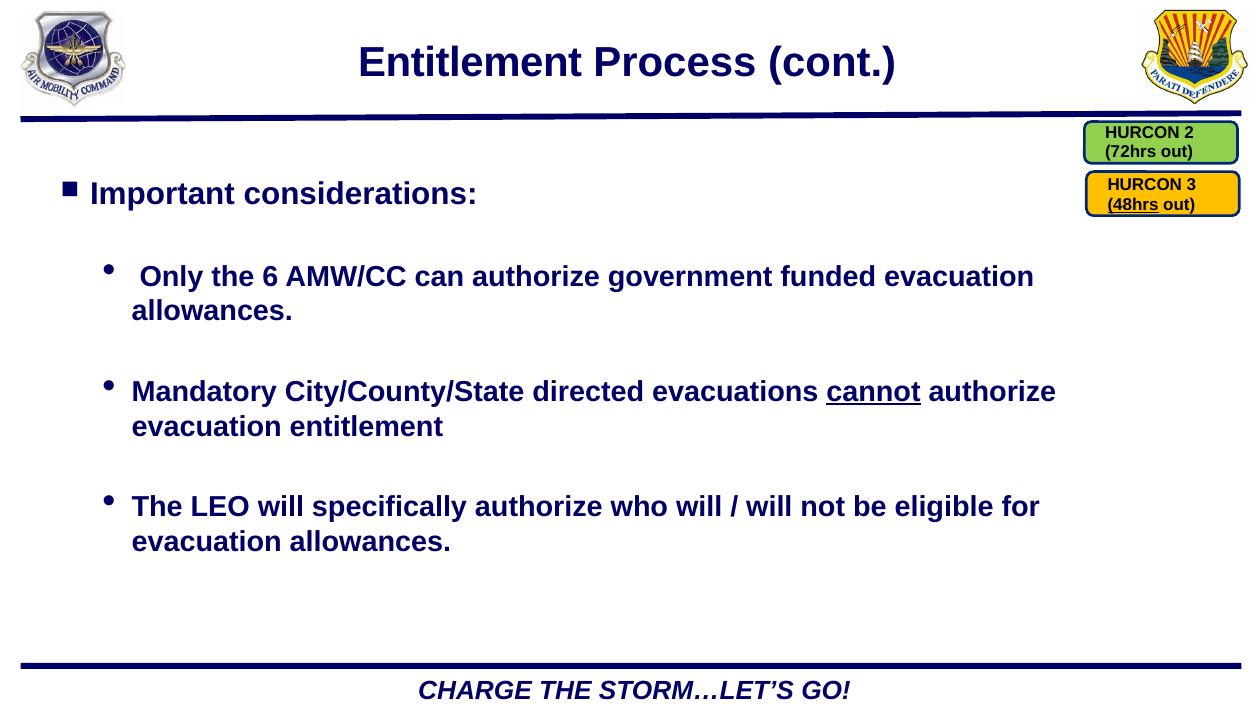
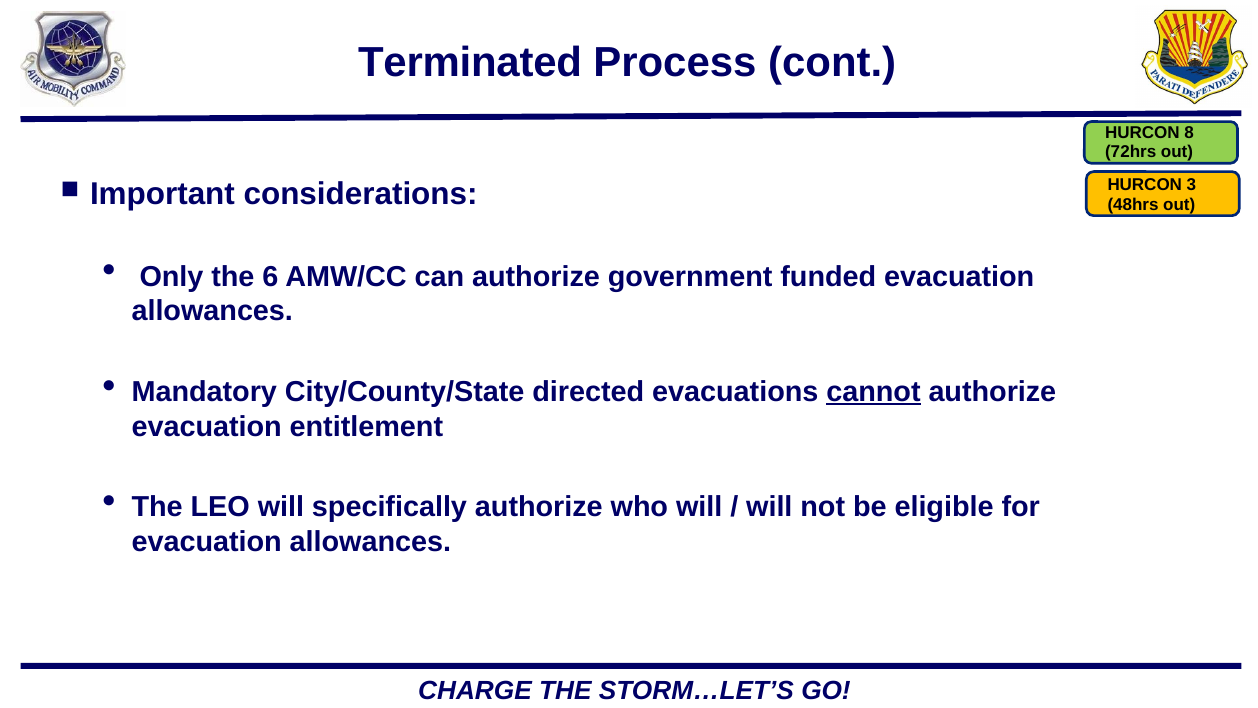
Entitlement at (470, 63): Entitlement -> Terminated
2: 2 -> 8
48hrs underline: present -> none
